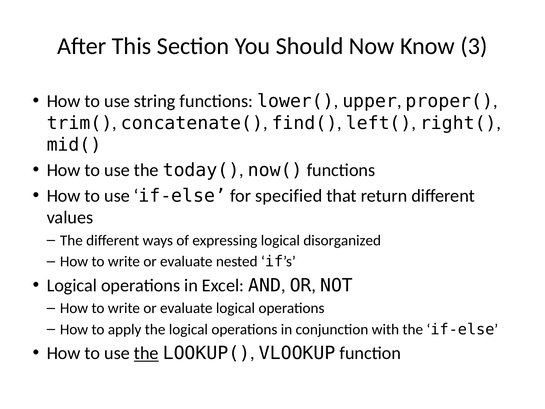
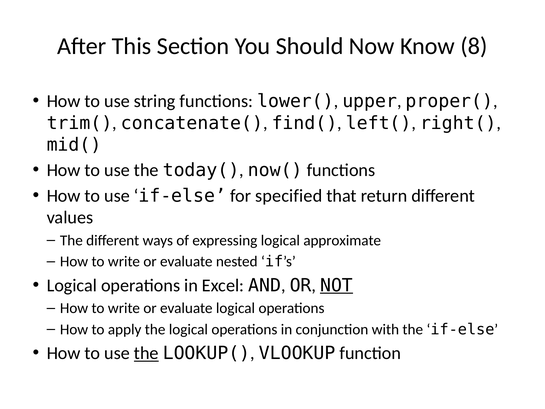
3: 3 -> 8
disorganized: disorganized -> approximate
NOT underline: none -> present
